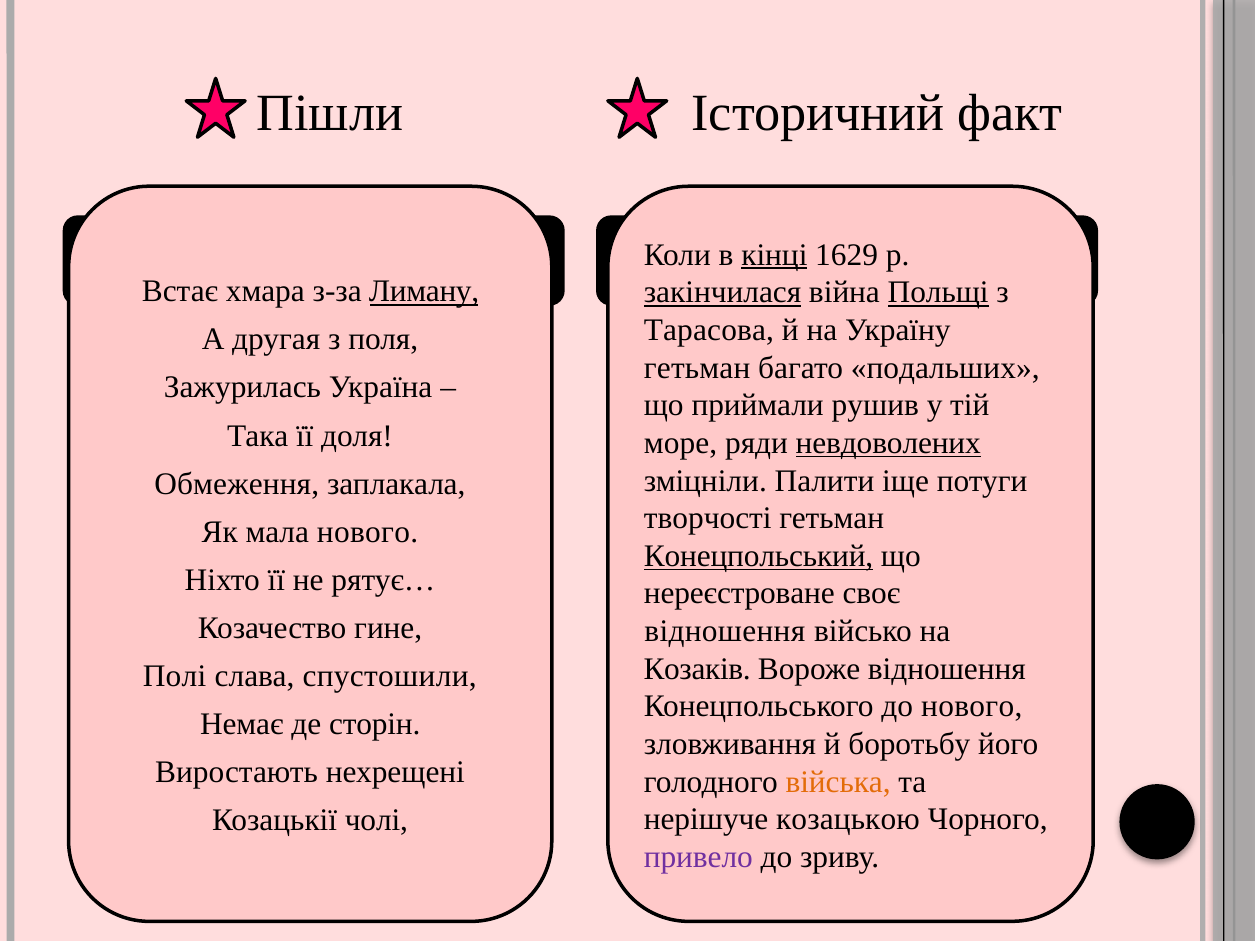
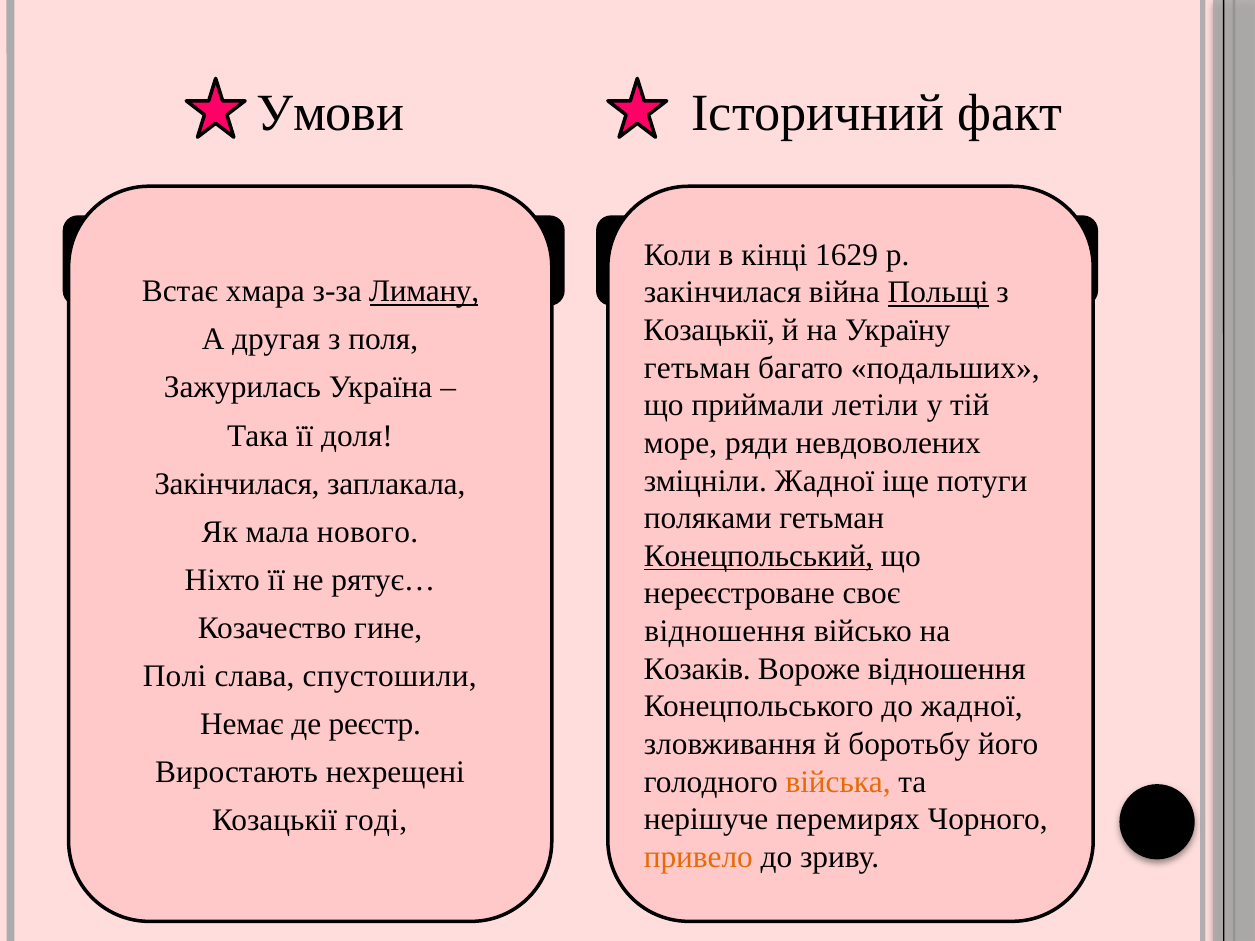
Пішли: Пішли -> Умови
кінці underline: present -> none
закінчилася at (723, 293) underline: present -> none
Тарасова at (709, 330): Тарасова -> Козацькії
рушив: рушив -> летіли
невдоволених underline: present -> none
зміцніли Палити: Палити -> Жадної
Обмеження at (237, 484): Обмеження -> Закінчилася
творчості: творчості -> поляками
до нового: нового -> жадної
сторін: сторін -> реєстр
козацькою: козацькою -> перемирях
чолі: чолі -> годі
привело colour: purple -> orange
